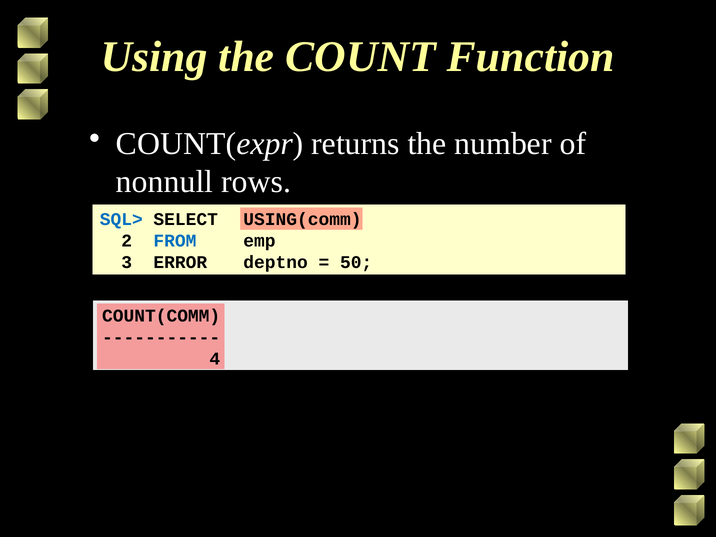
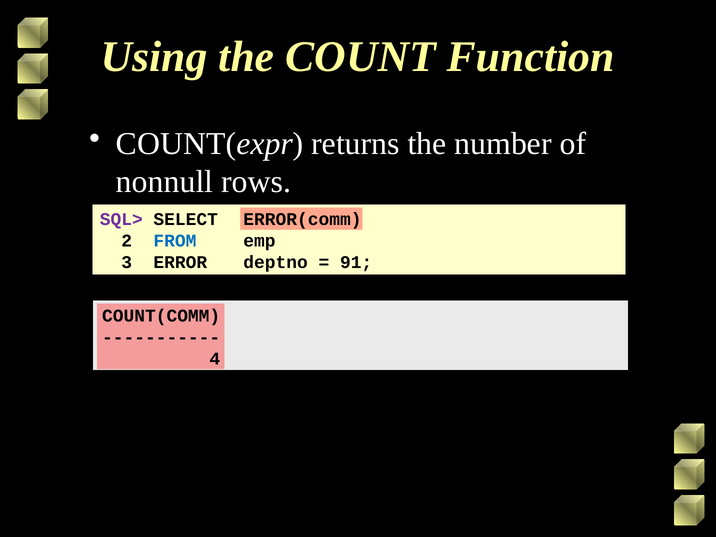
SQL> colour: blue -> purple
USING(comm: USING(comm -> ERROR(comm
50: 50 -> 91
